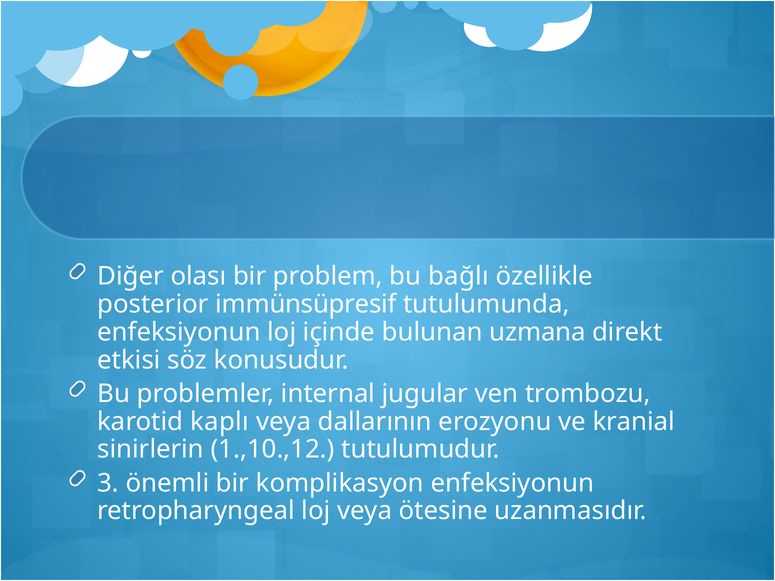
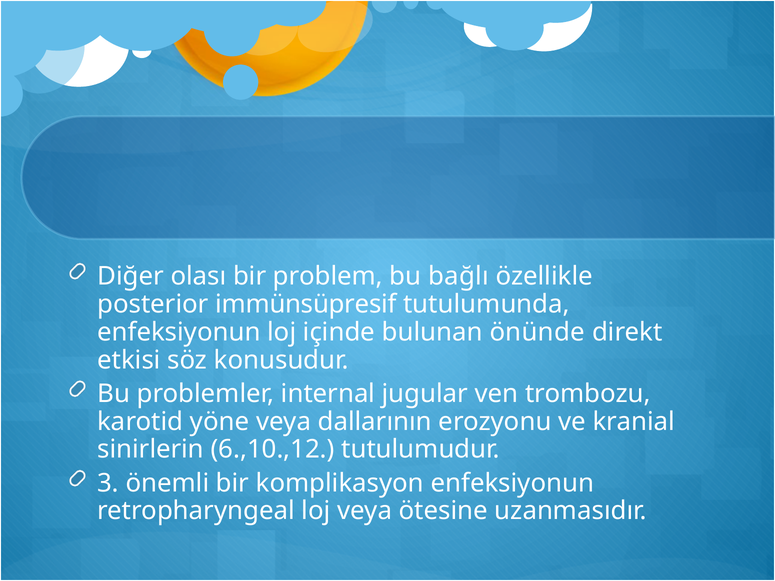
uzmana: uzmana -> önünde
kaplı: kaplı -> yöne
1.,10.,12: 1.,10.,12 -> 6.,10.,12
